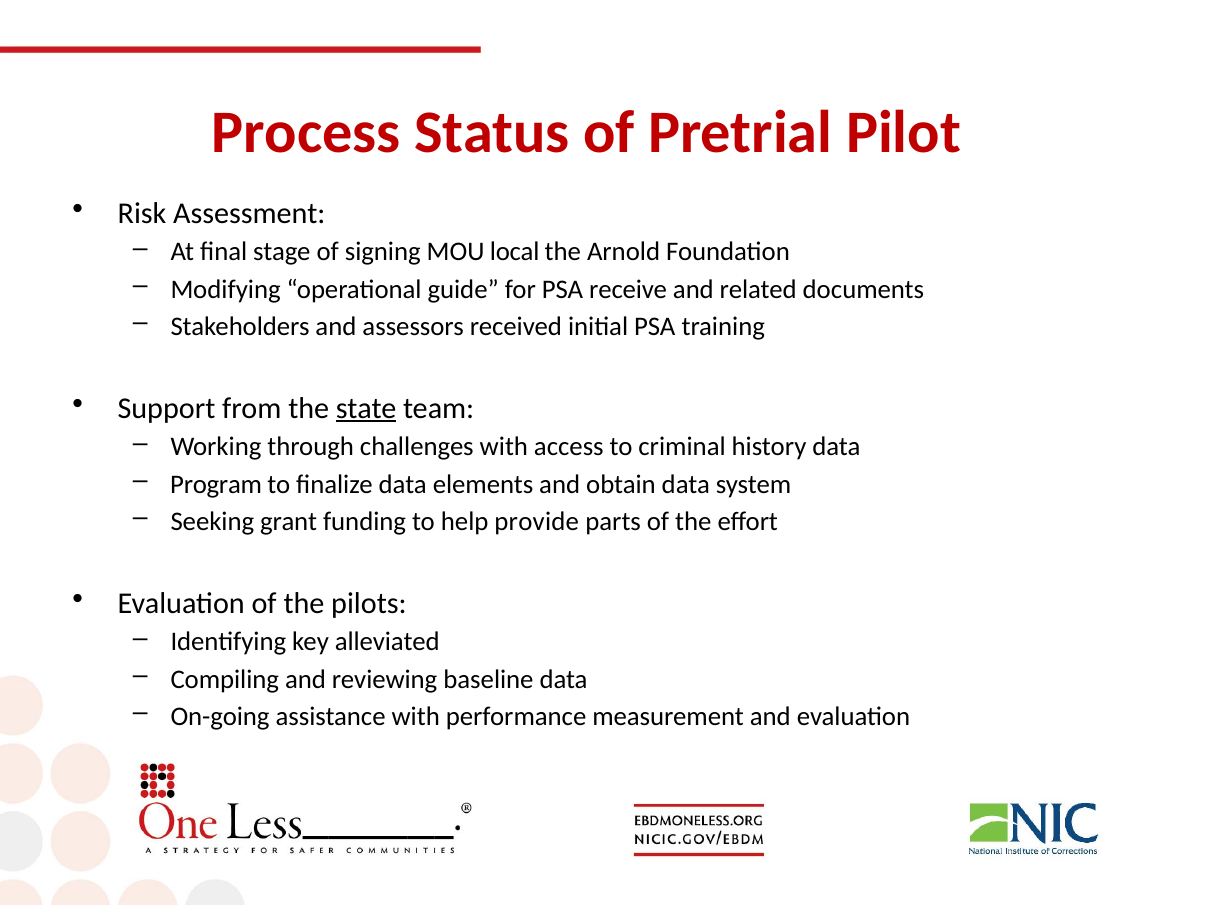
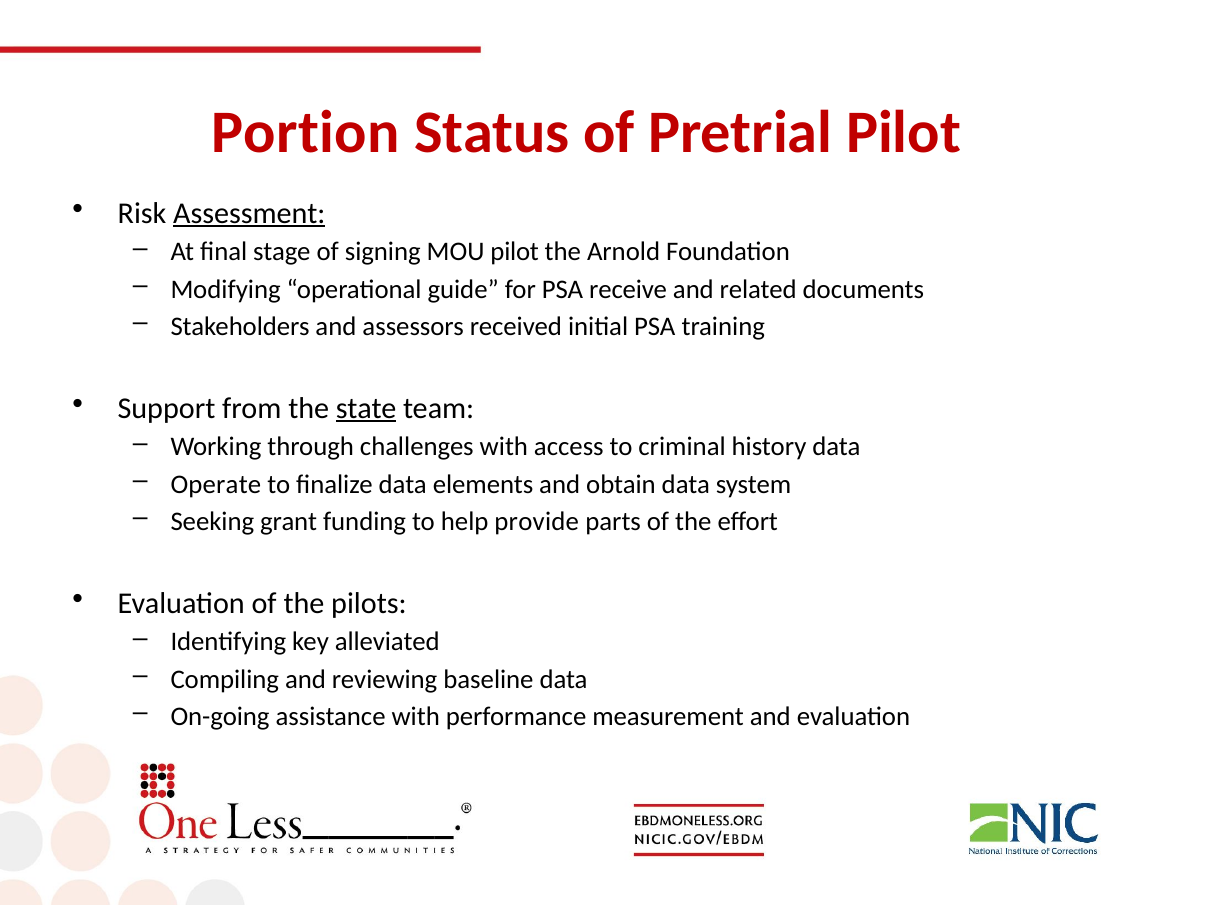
Process: Process -> Portion
Assessment underline: none -> present
MOU local: local -> pilot
Program: Program -> Operate
